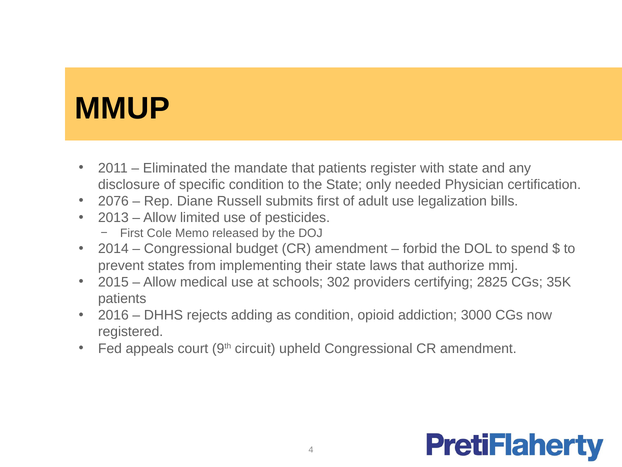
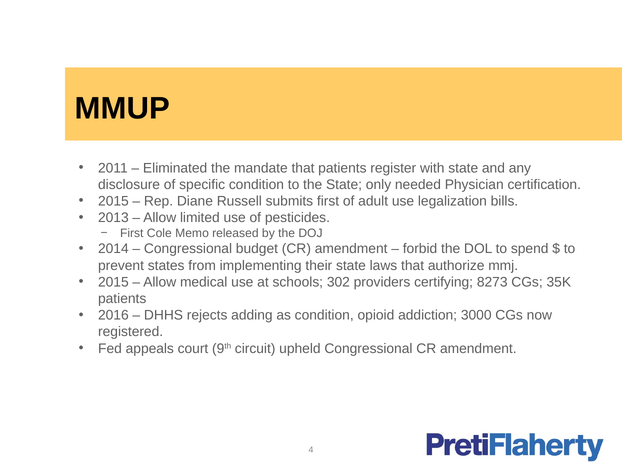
2076 at (113, 201): 2076 -> 2015
2825: 2825 -> 8273
